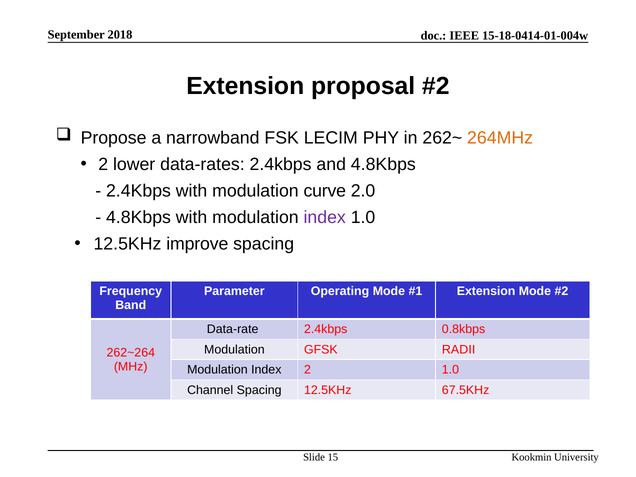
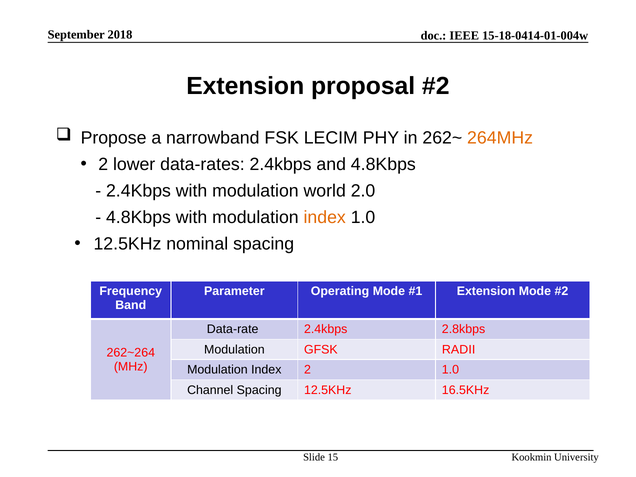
curve: curve -> world
index at (325, 218) colour: purple -> orange
improve: improve -> nominal
0.8kbps: 0.8kbps -> 2.8kbps
67.5KHz: 67.5KHz -> 16.5KHz
